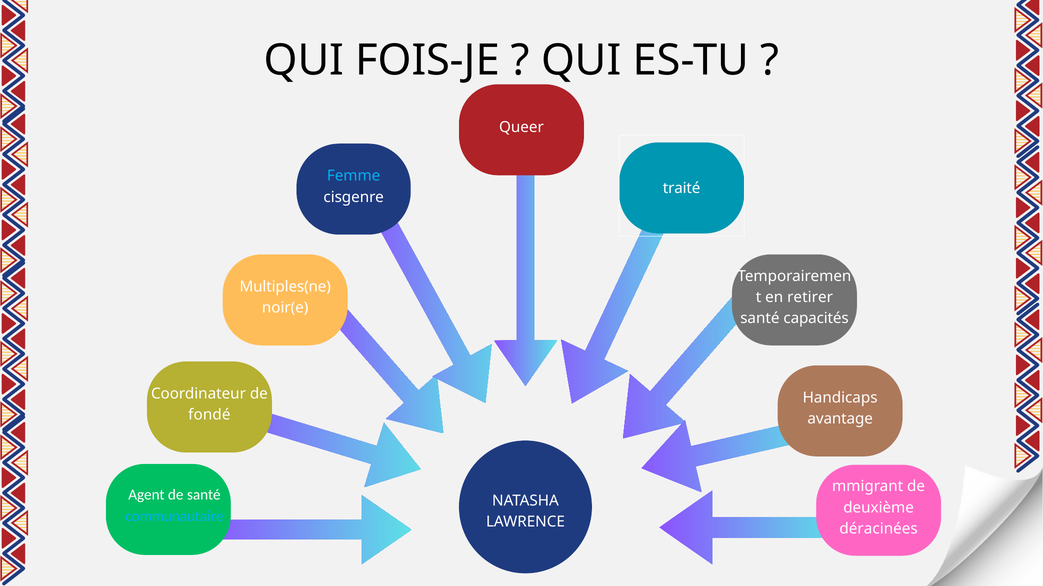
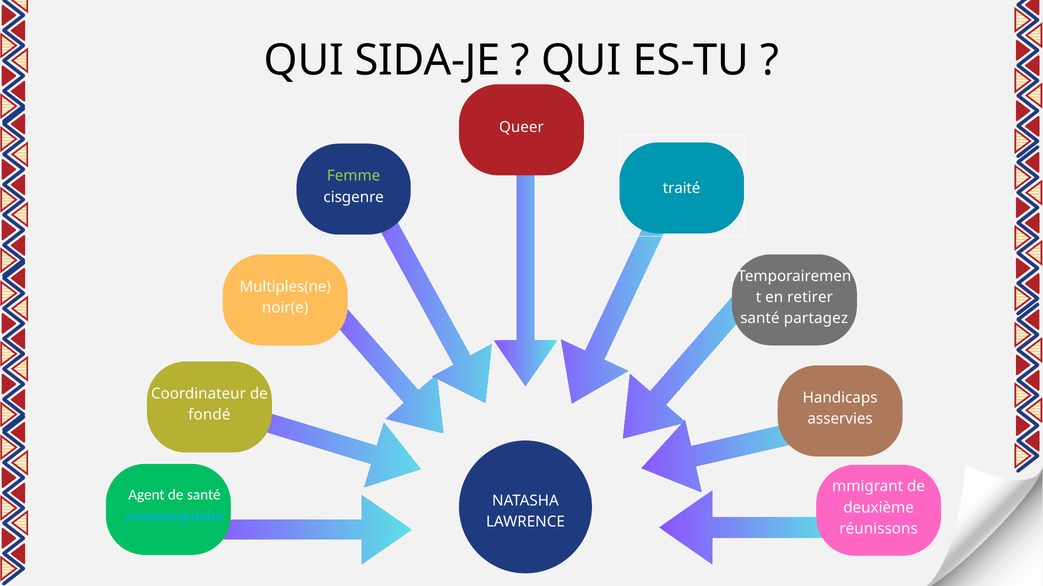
FOIS-JE: FOIS-JE -> SIDA-JE
Femme colour: light blue -> light green
capacités: capacités -> partagez
avantage: avantage -> asservies
déracinées: déracinées -> réunissons
